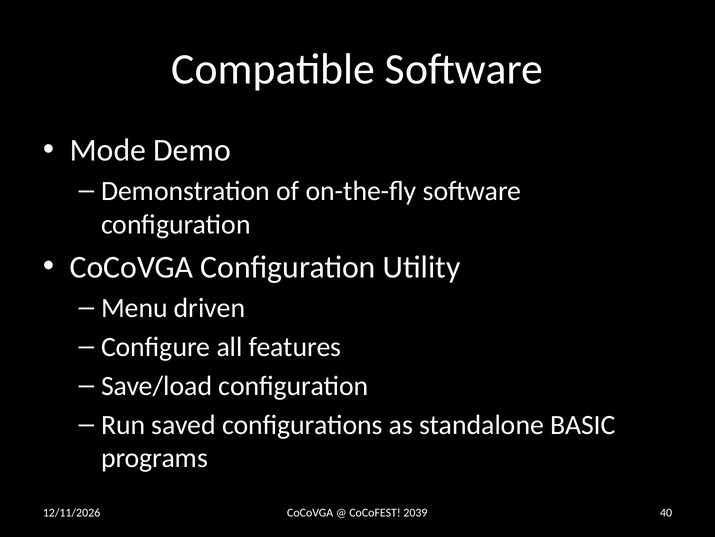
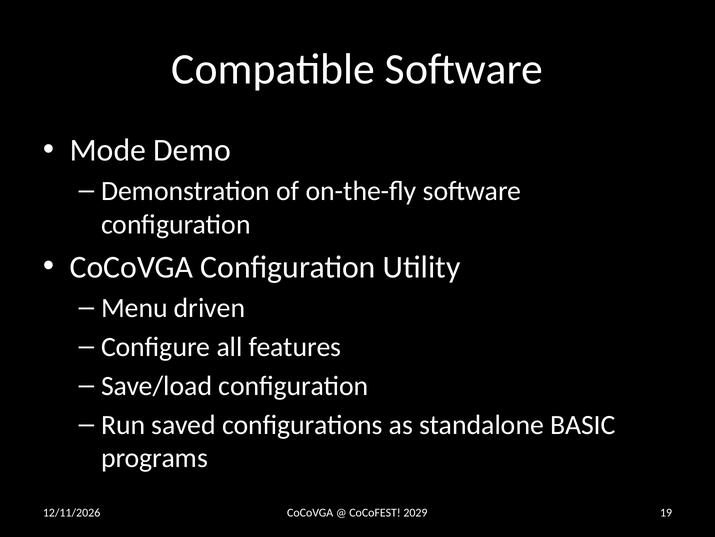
40: 40 -> 19
2039: 2039 -> 2029
